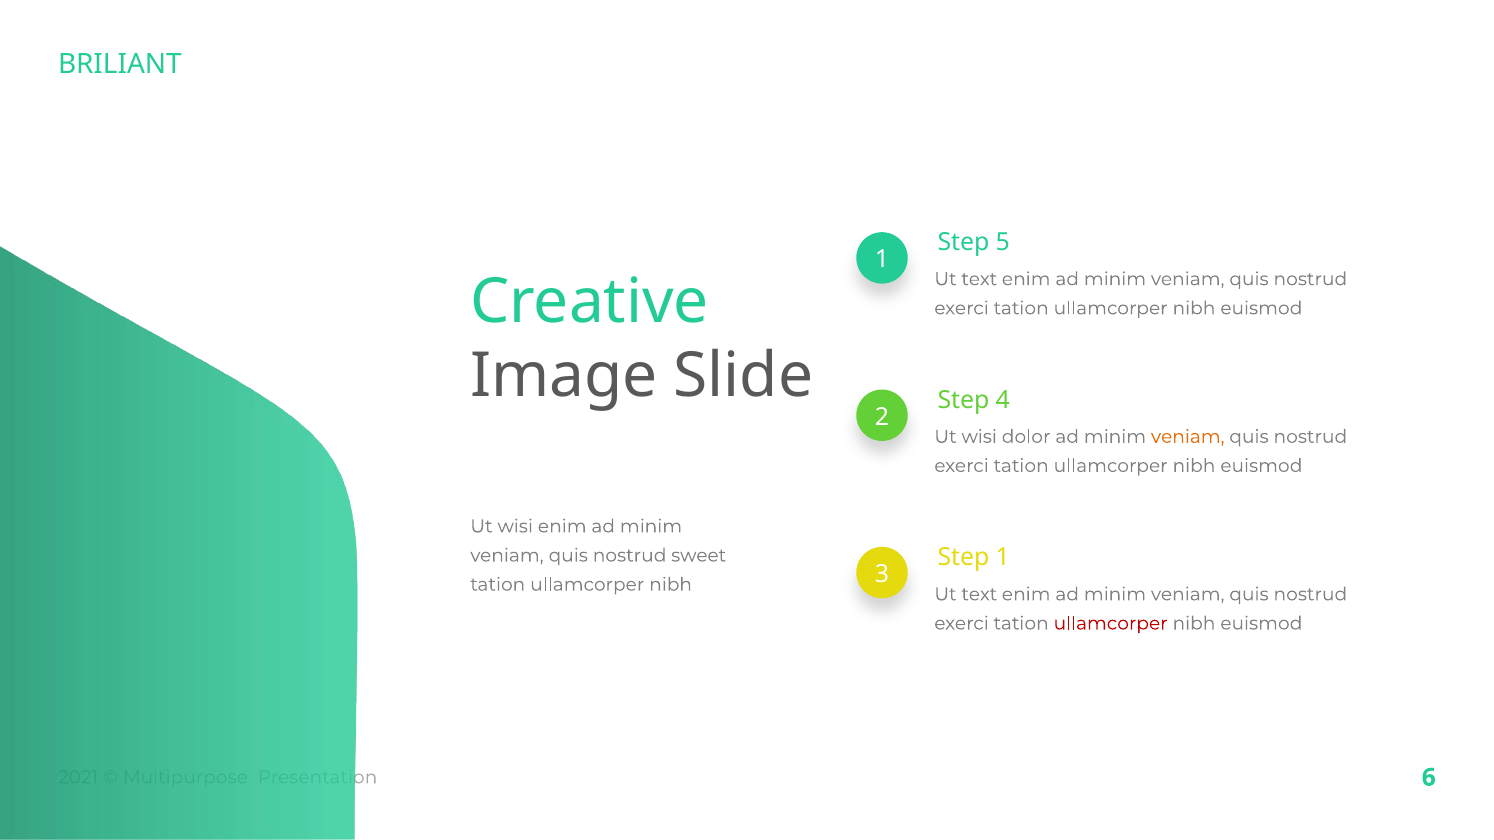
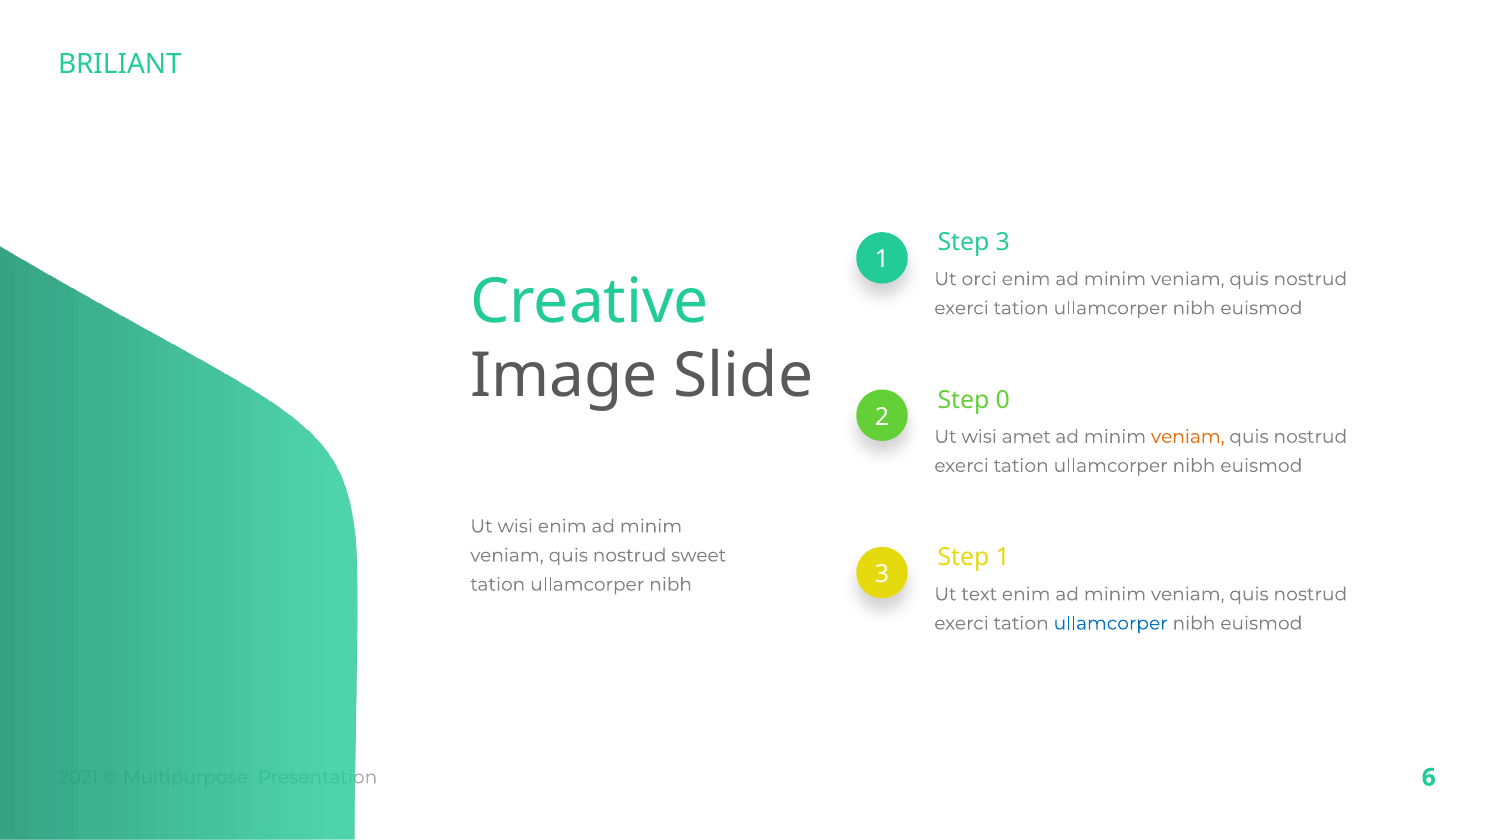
Step 5: 5 -> 3
text at (979, 279): text -> orci
4: 4 -> 0
dolor: dolor -> amet
ullamcorper at (1111, 624) colour: red -> blue
